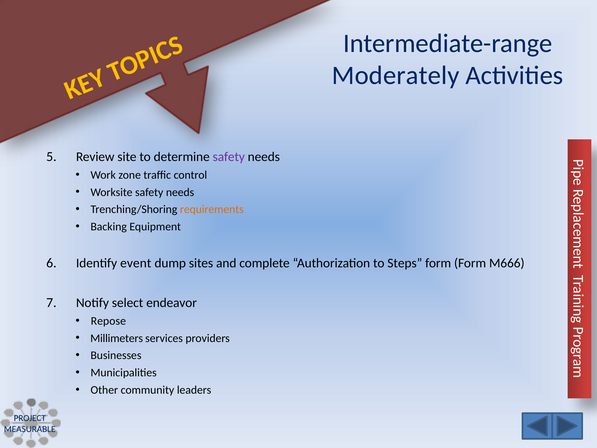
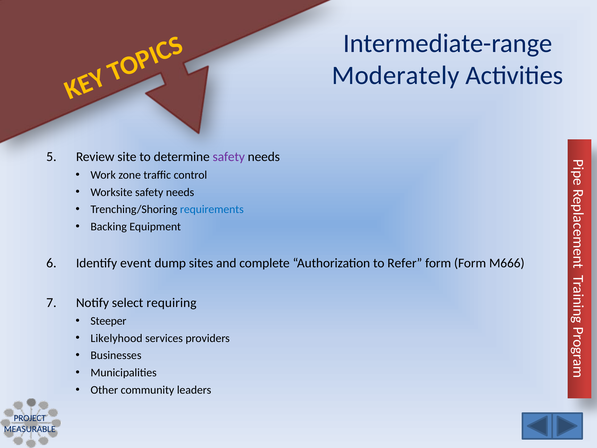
requirements colour: orange -> blue
Steps: Steps -> Refer
endeavor: endeavor -> requiring
Repose: Repose -> Steeper
Millimeters: Millimeters -> Likelyhood
